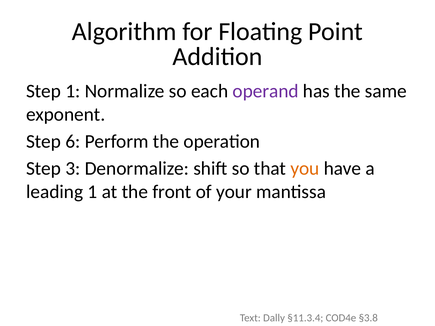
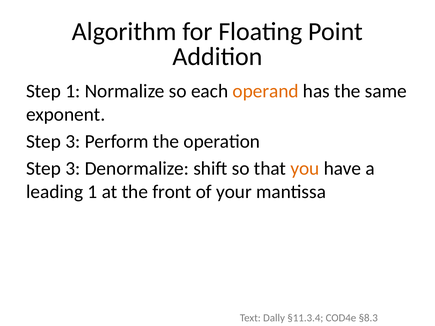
operand colour: purple -> orange
6 at (73, 142): 6 -> 3
§3.8: §3.8 -> §8.3
